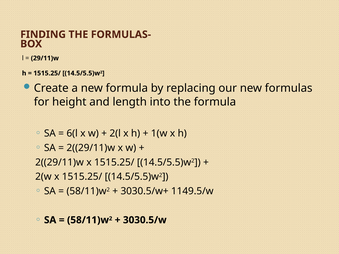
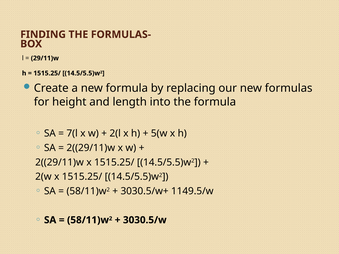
6(l: 6(l -> 7(l
1(w: 1(w -> 5(w
